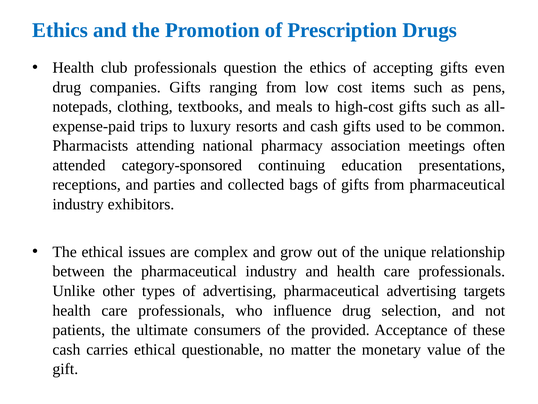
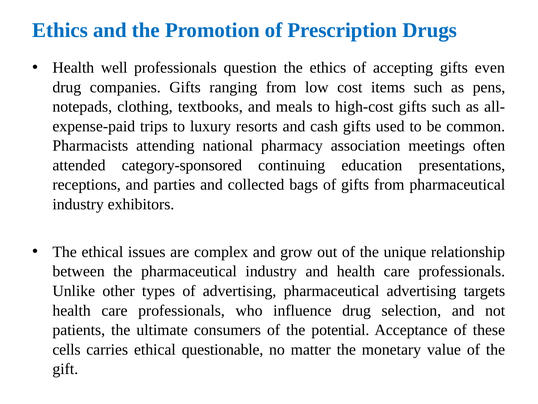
club: club -> well
provided: provided -> potential
cash at (66, 349): cash -> cells
